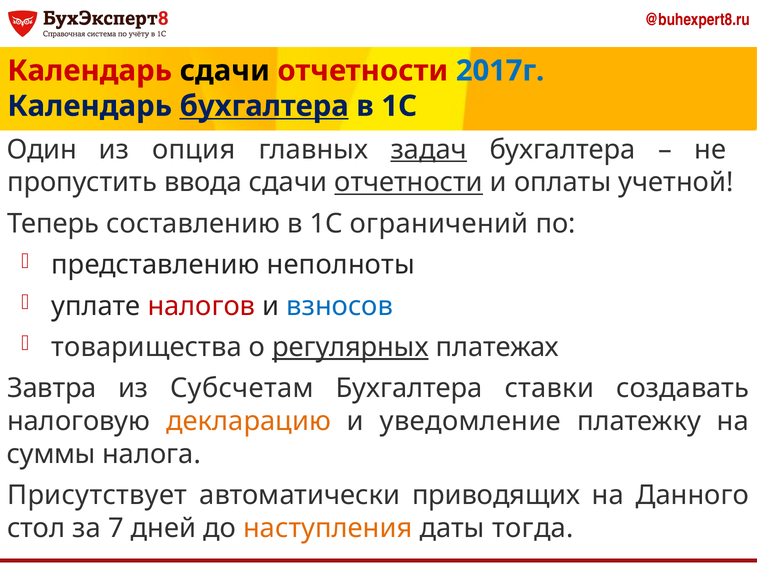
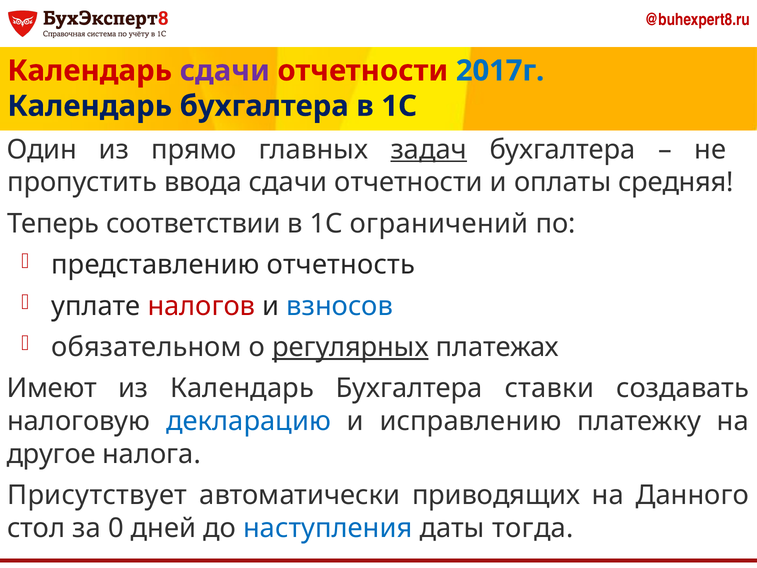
сдачи at (225, 71) colour: black -> purple
бухгалтера at (264, 106) underline: present -> none
опция: опция -> прямо
отчетности at (409, 182) underline: present -> none
учетной: учетной -> средняя
составлению: составлению -> соответствии
неполноты: неполноты -> отчетность
товарищества: товарищества -> обязательном
Завтра: Завтра -> Имеют
из Субсчетам: Субсчетам -> Календарь
декларацию colour: orange -> blue
уведомление: уведомление -> исправлению
суммы: суммы -> другое
7: 7 -> 0
наступления colour: orange -> blue
